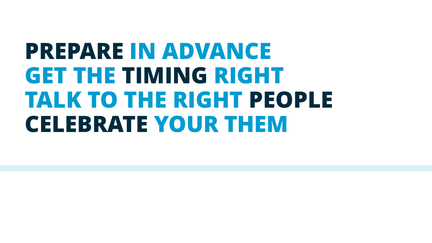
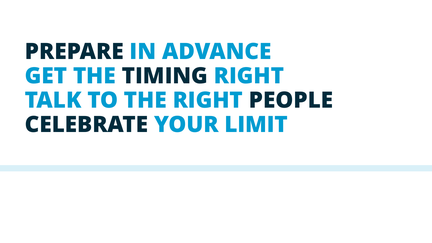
THEM: THEM -> LIMIT
